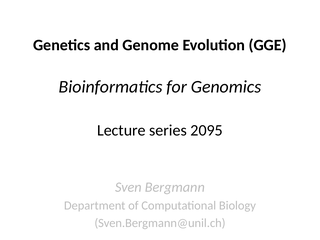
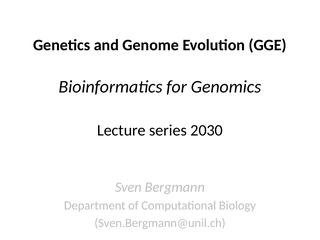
2095: 2095 -> 2030
